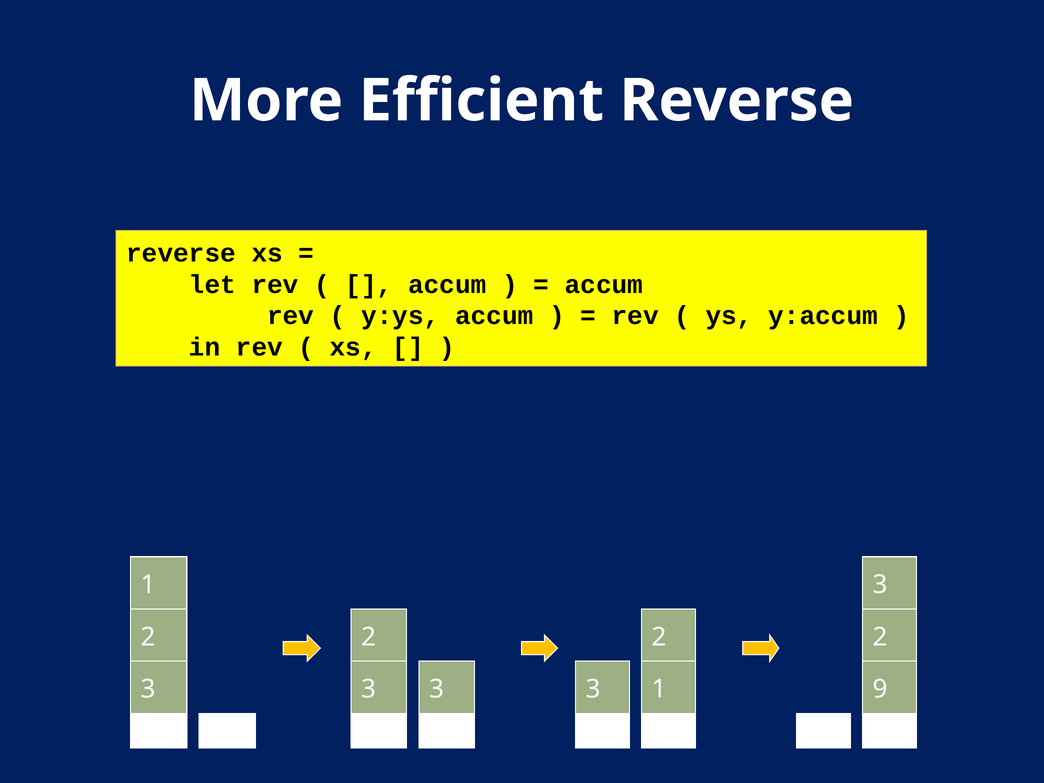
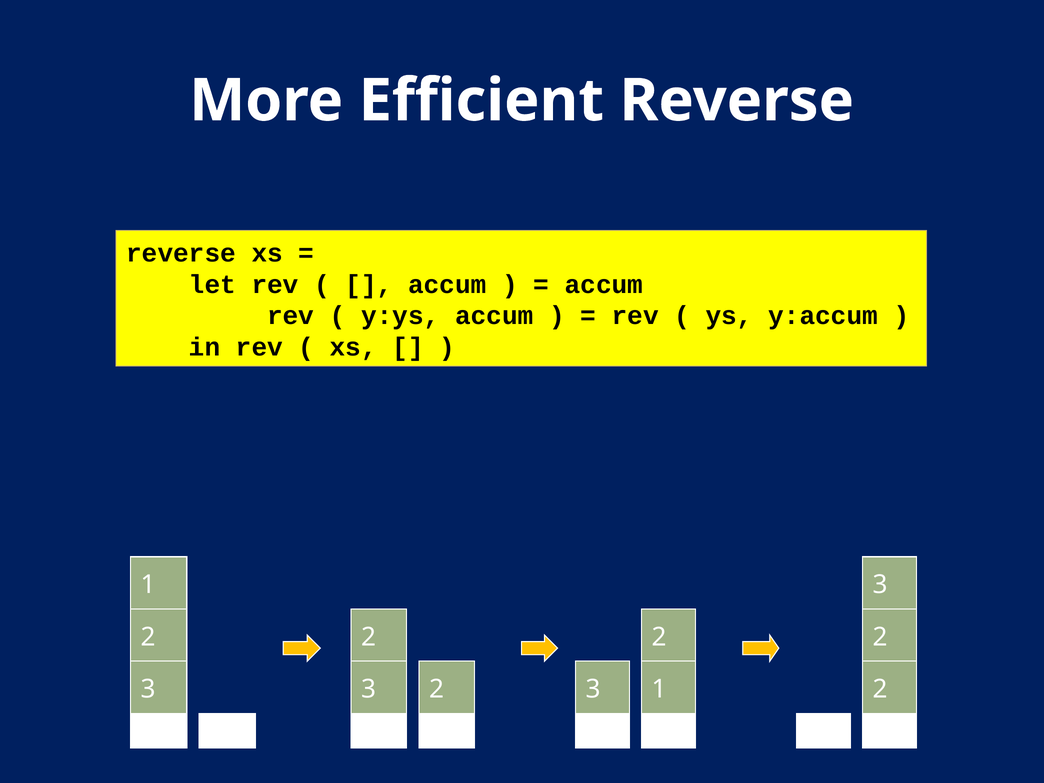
3 at (437, 689): 3 -> 2
9 at (880, 689): 9 -> 2
